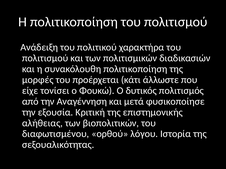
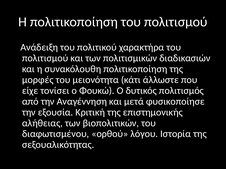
προέρχεται: προέρχεται -> μειονότητα
